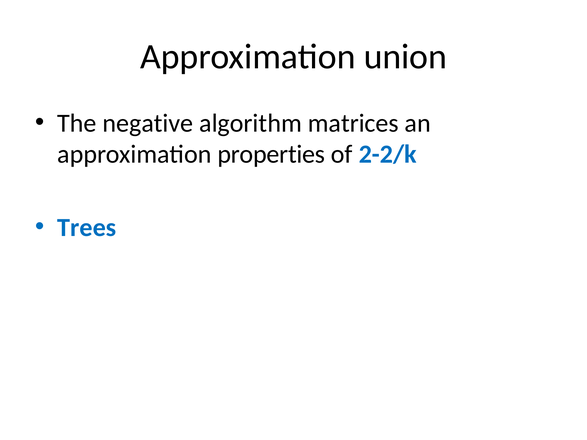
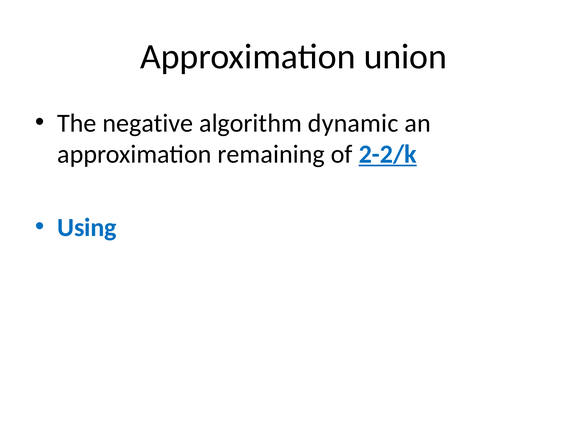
matrices: matrices -> dynamic
properties: properties -> remaining
2-2/k underline: none -> present
Trees: Trees -> Using
